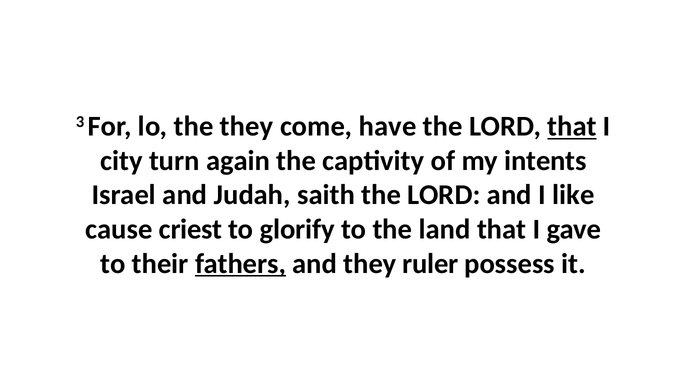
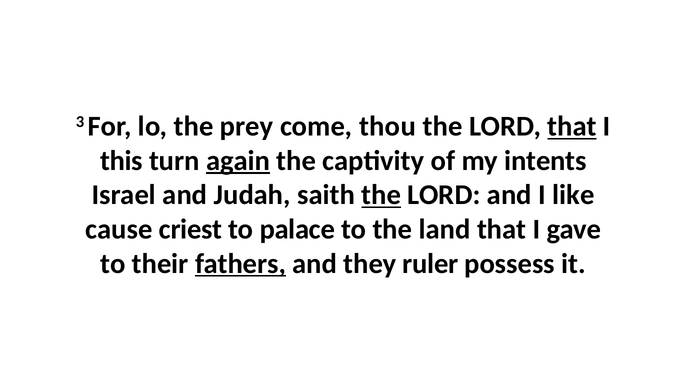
the they: they -> prey
have: have -> thou
city: city -> this
again underline: none -> present
the at (381, 195) underline: none -> present
glorify: glorify -> palace
